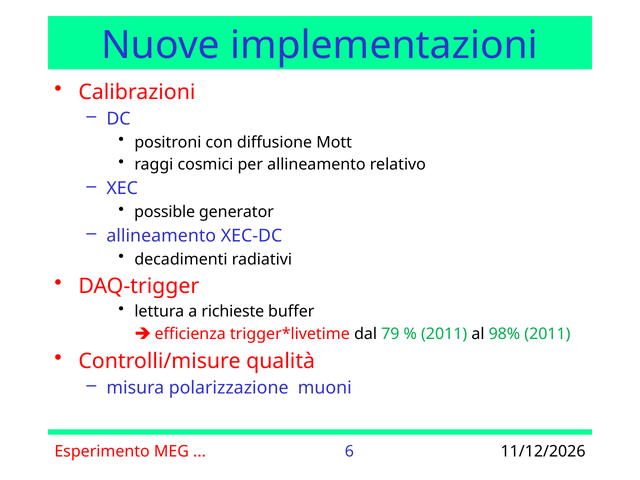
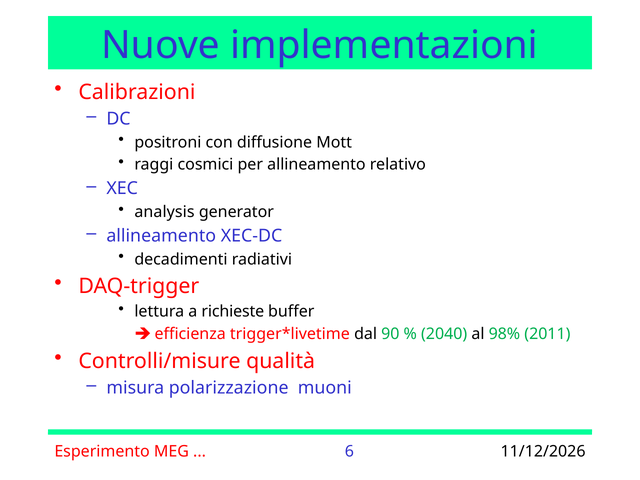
possible: possible -> analysis
79: 79 -> 90
2011 at (444, 334): 2011 -> 2040
